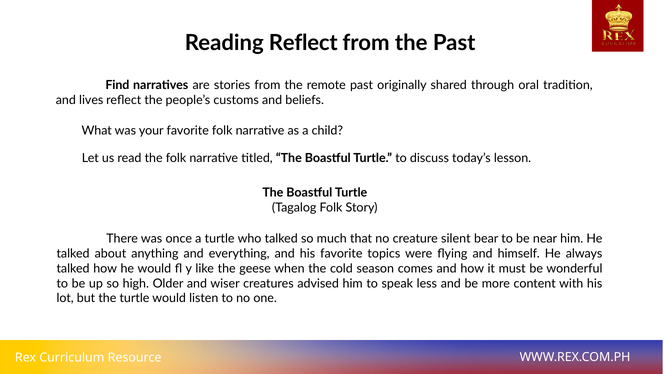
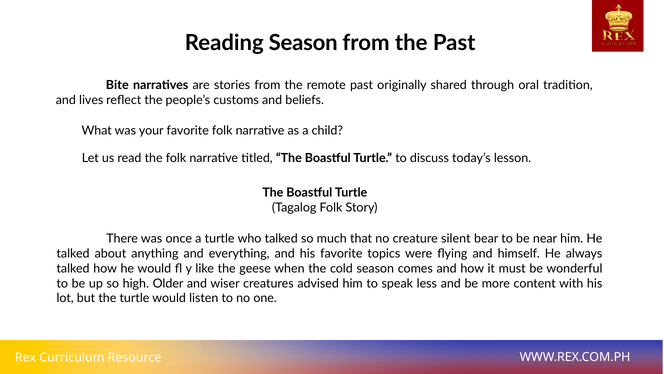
Reading Reflect: Reflect -> Season
Find: Find -> Bite
